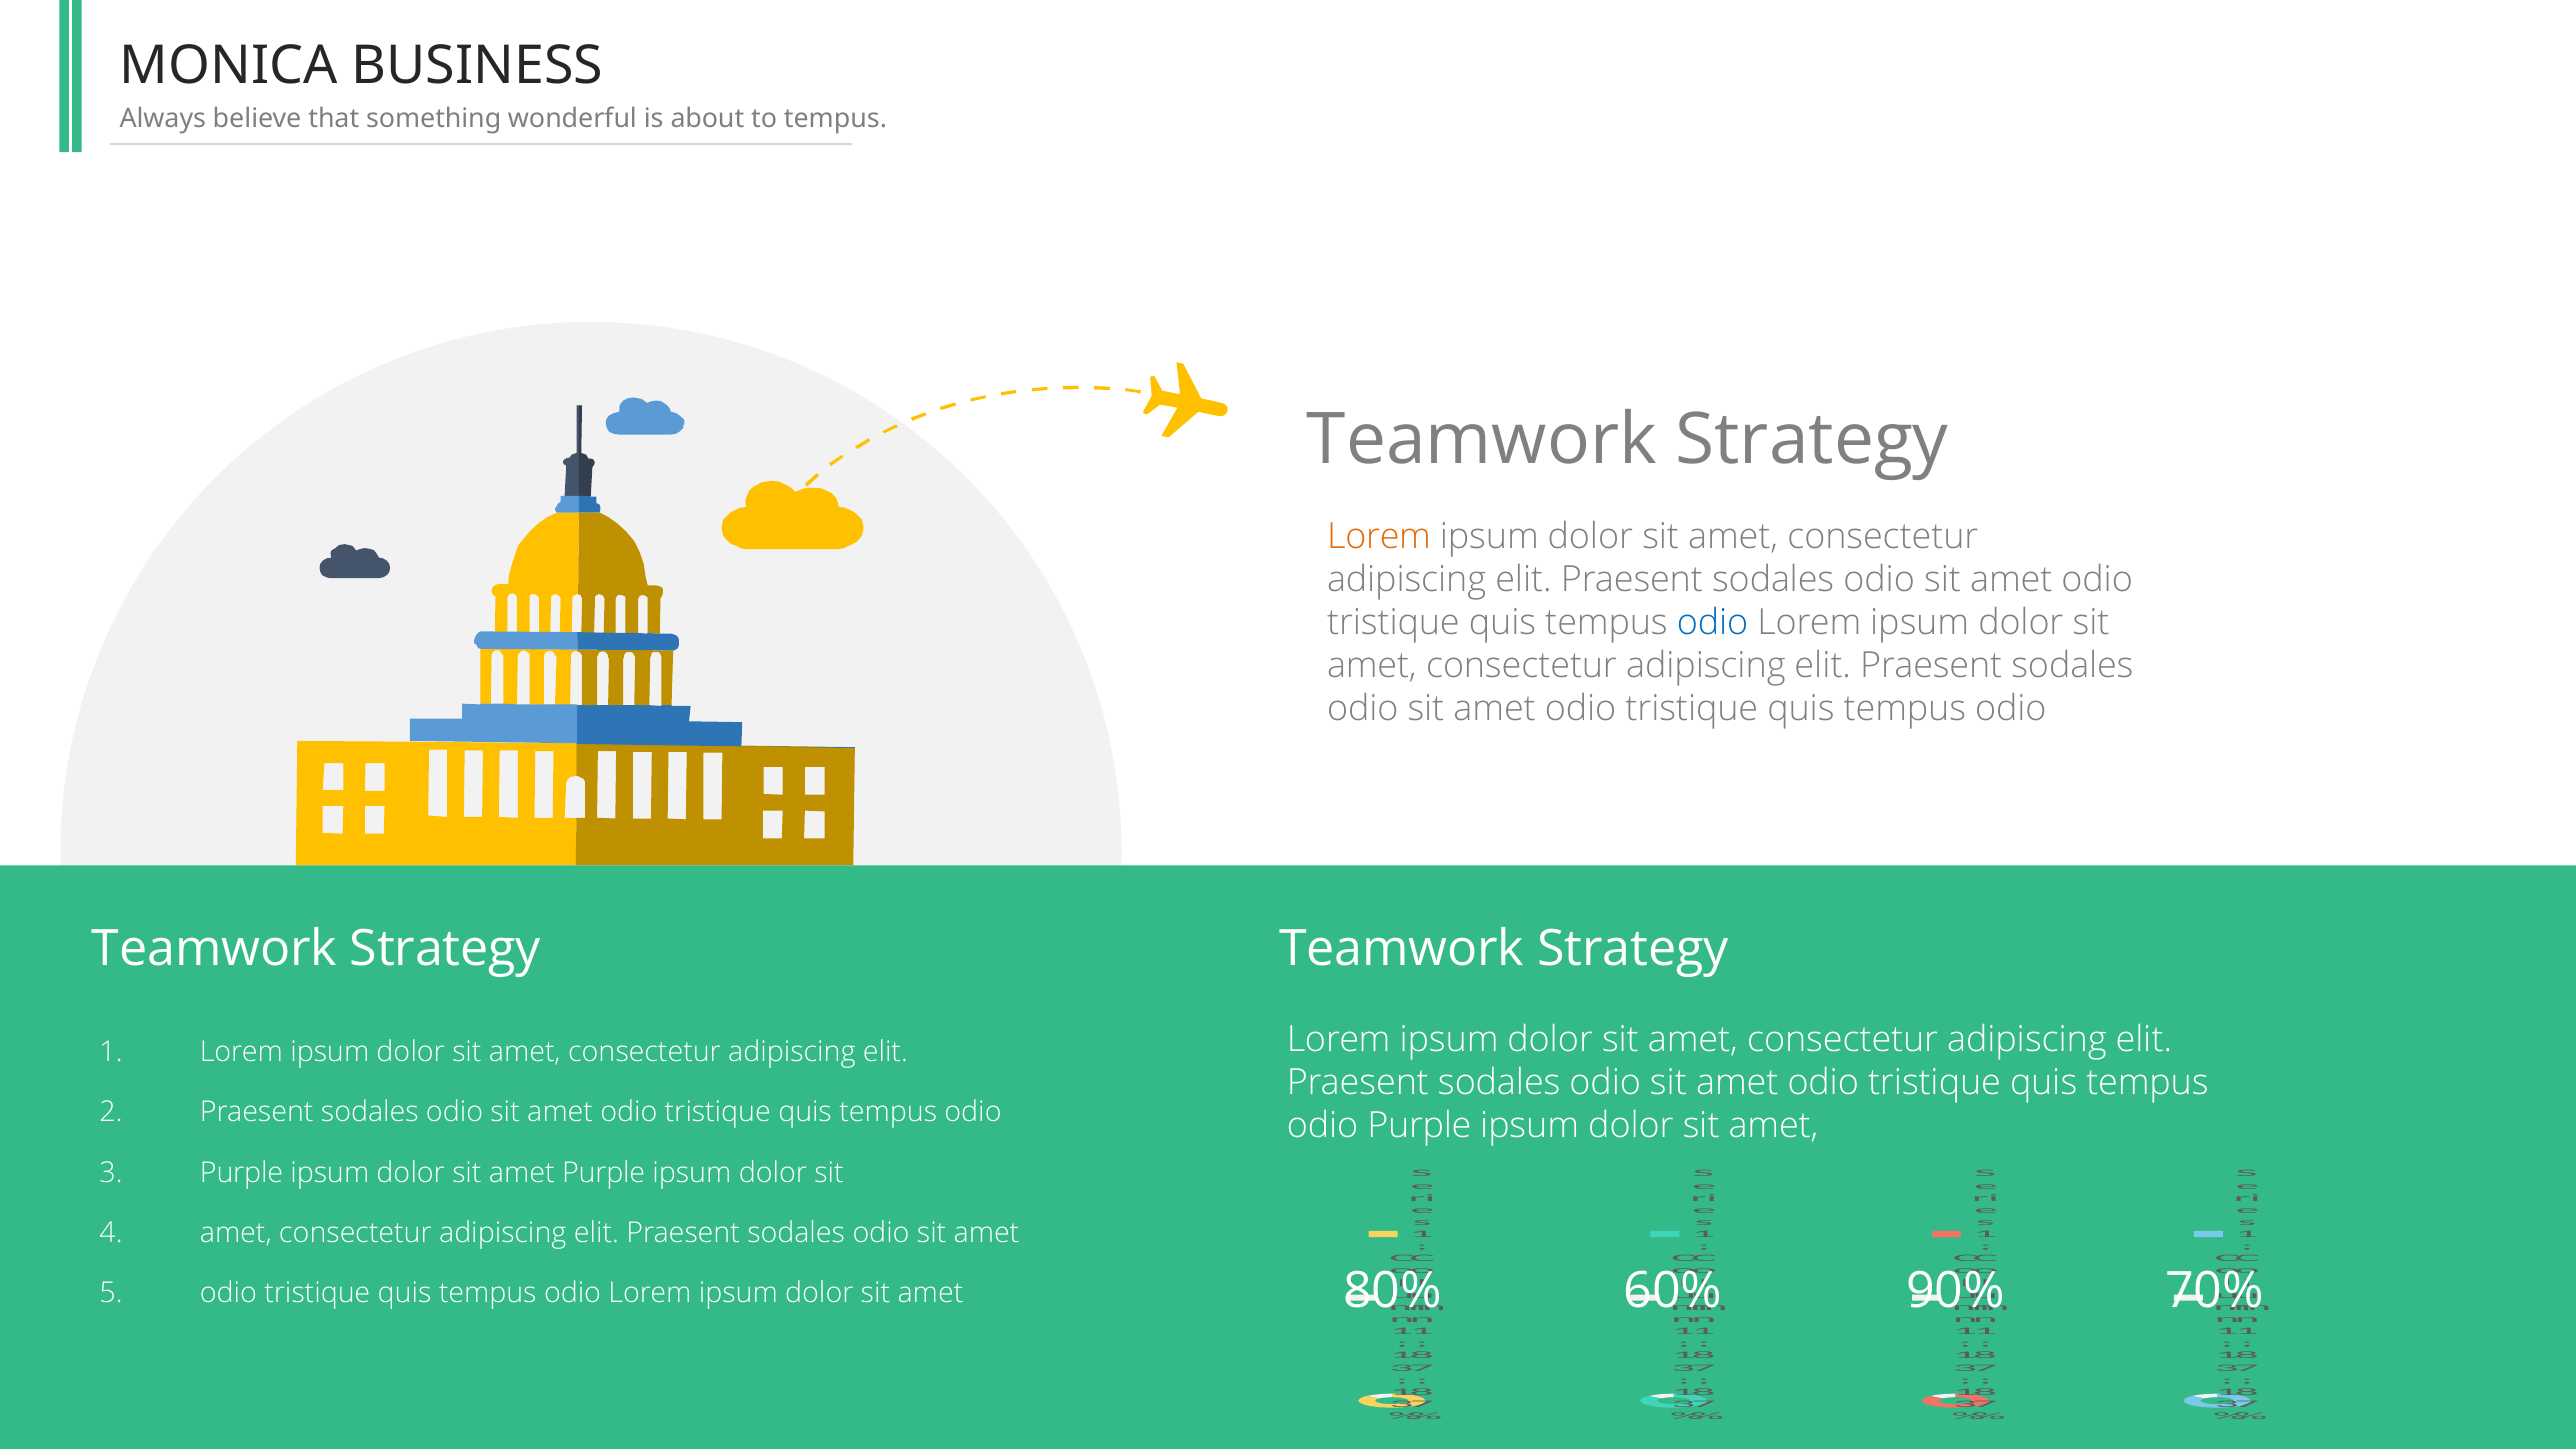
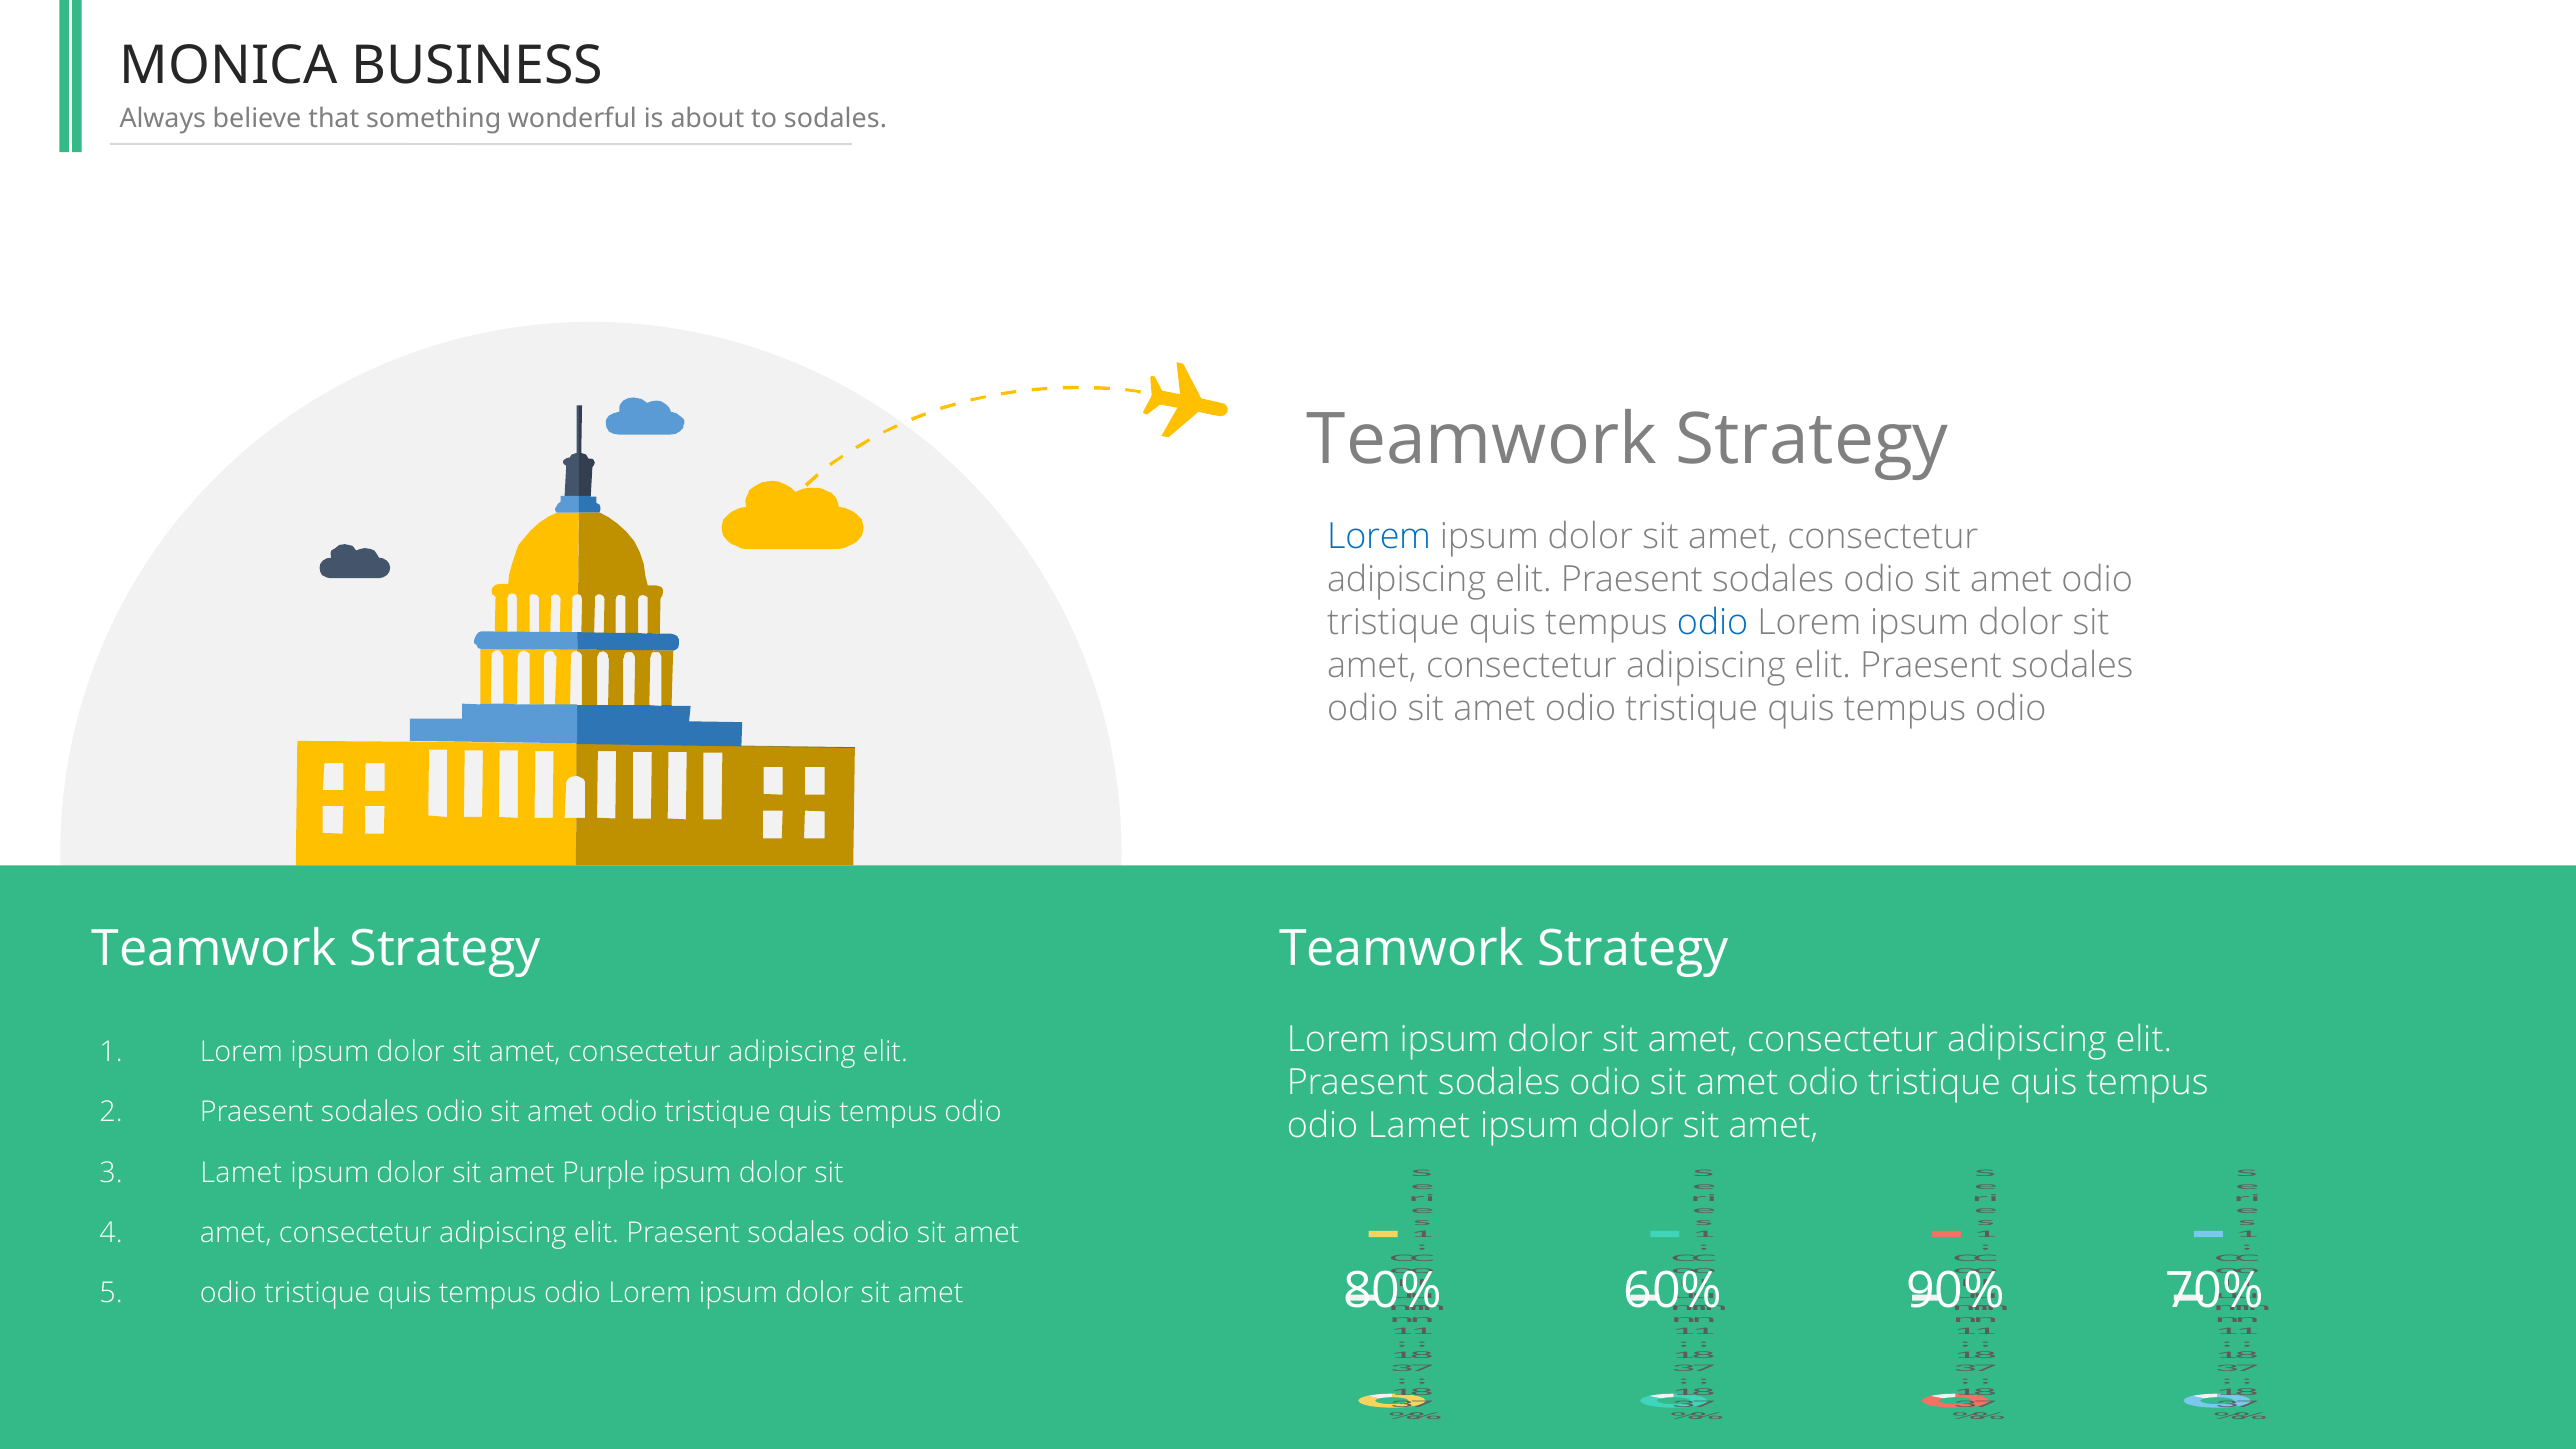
to tempus: tempus -> sodales
Lorem at (1379, 537) colour: orange -> blue
odio Purple: Purple -> Lamet
Purple at (242, 1173): Purple -> Lamet
